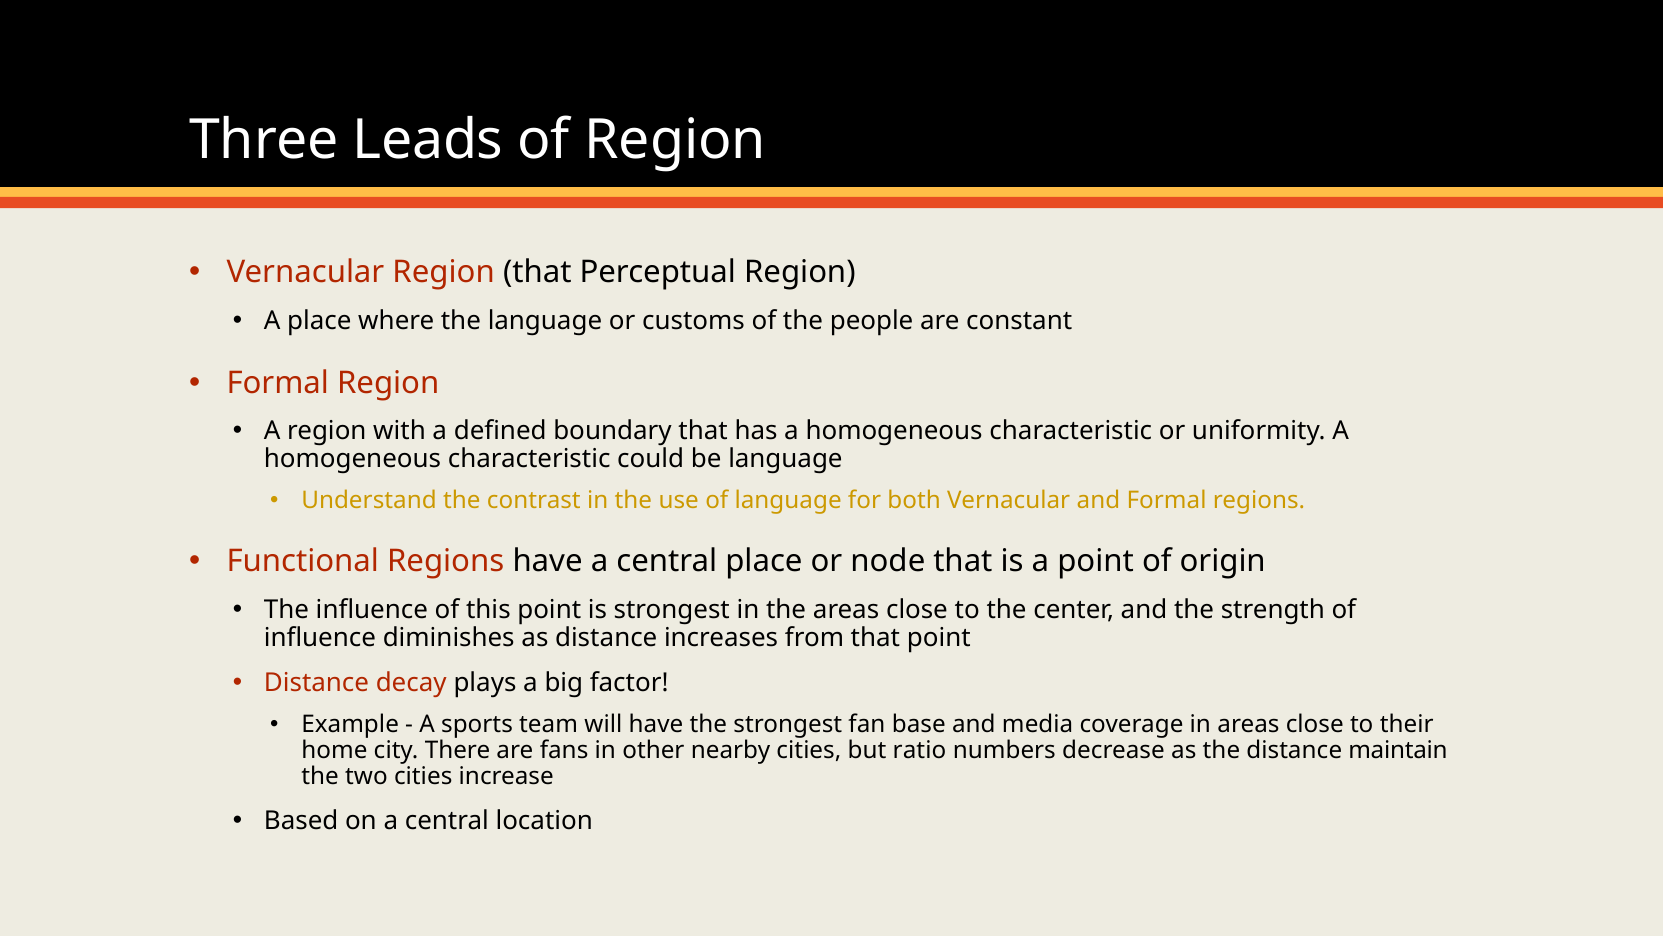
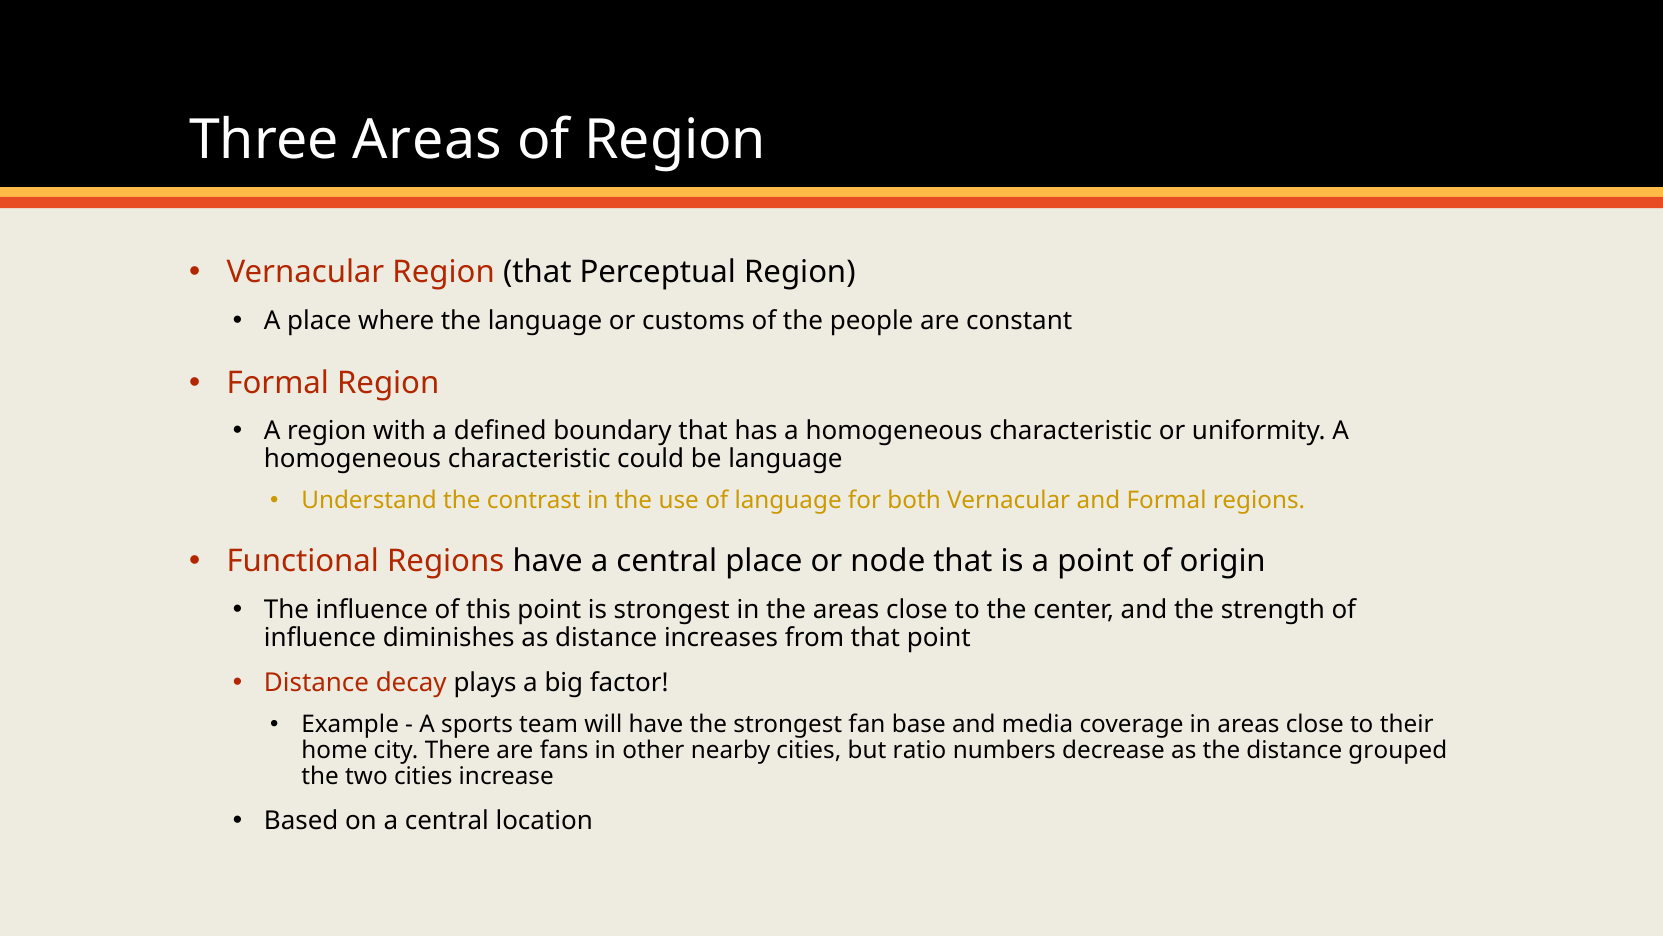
Three Leads: Leads -> Areas
maintain: maintain -> grouped
